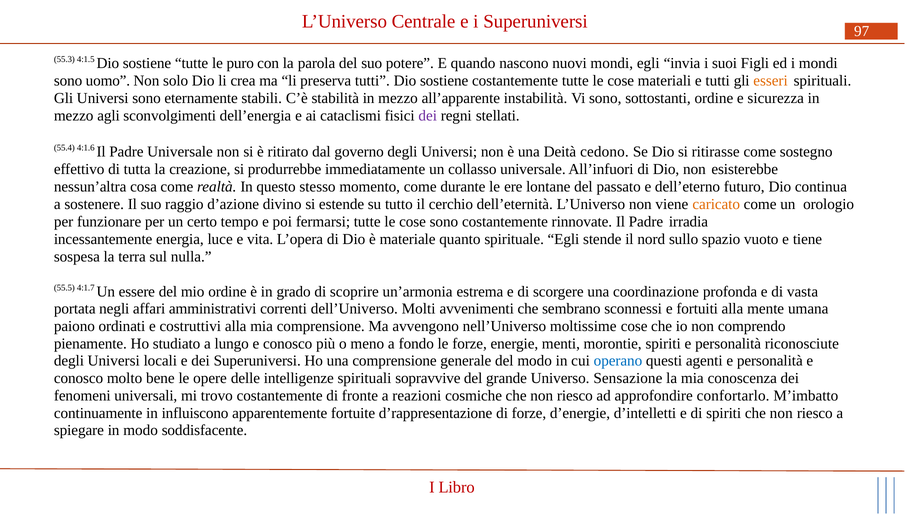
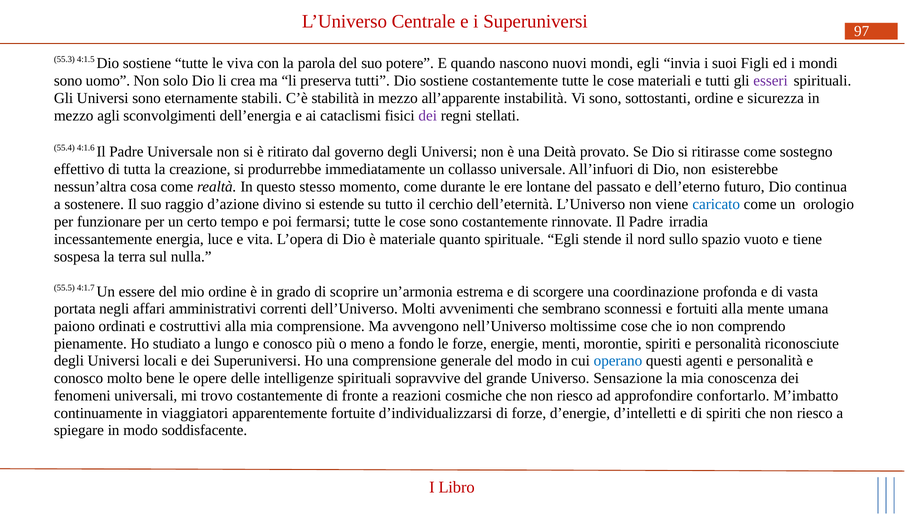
puro: puro -> viva
esseri colour: orange -> purple
cedono: cedono -> provato
caricato colour: orange -> blue
influiscono: influiscono -> viaggiatori
d’rappresentazione: d’rappresentazione -> d’individualizzarsi
